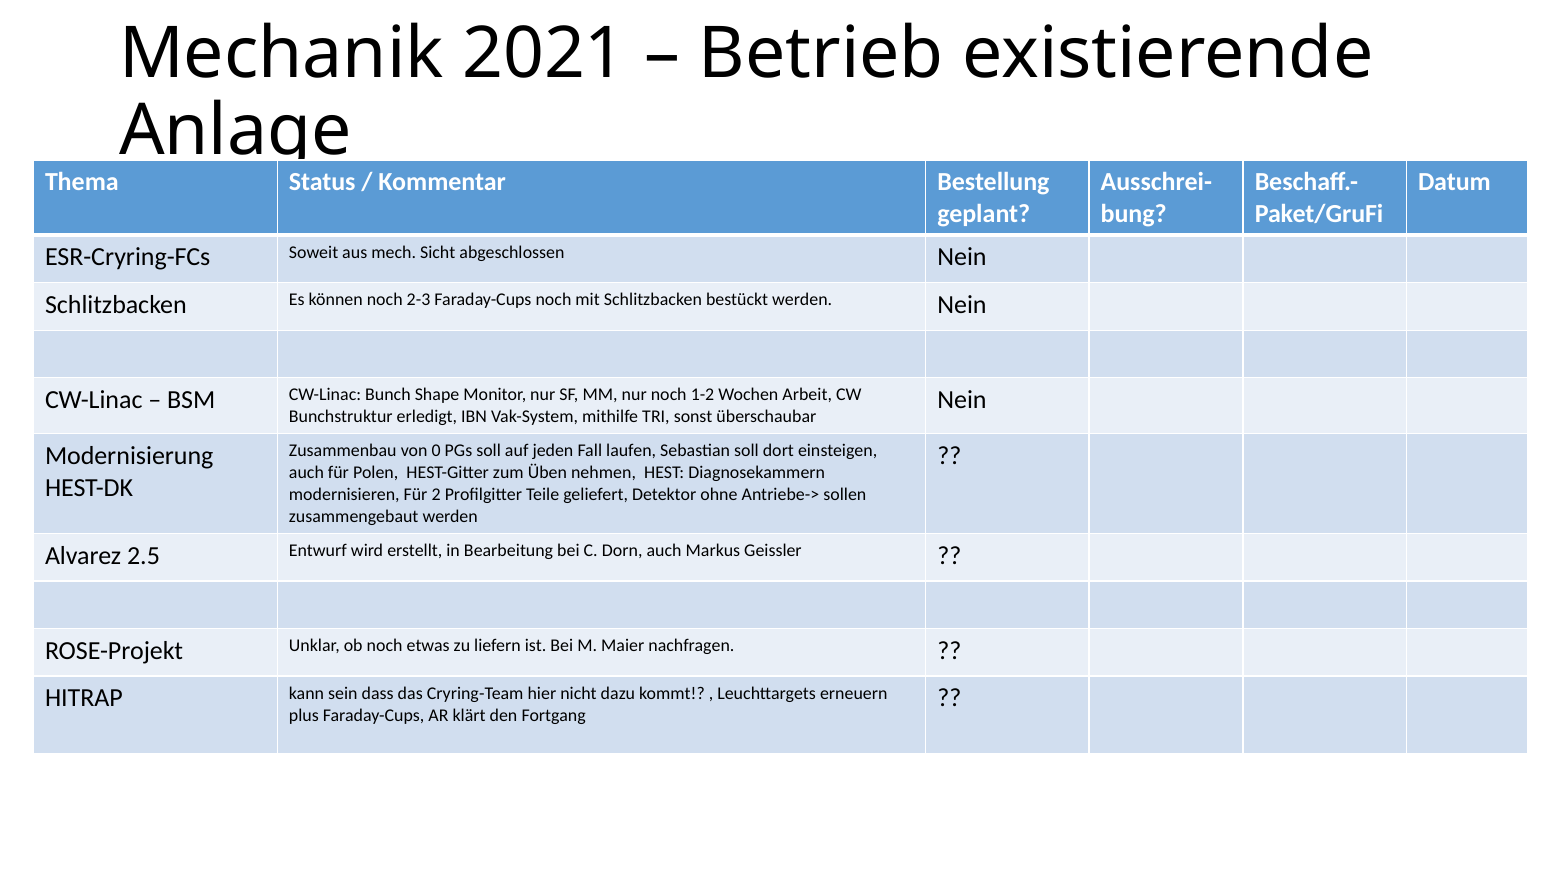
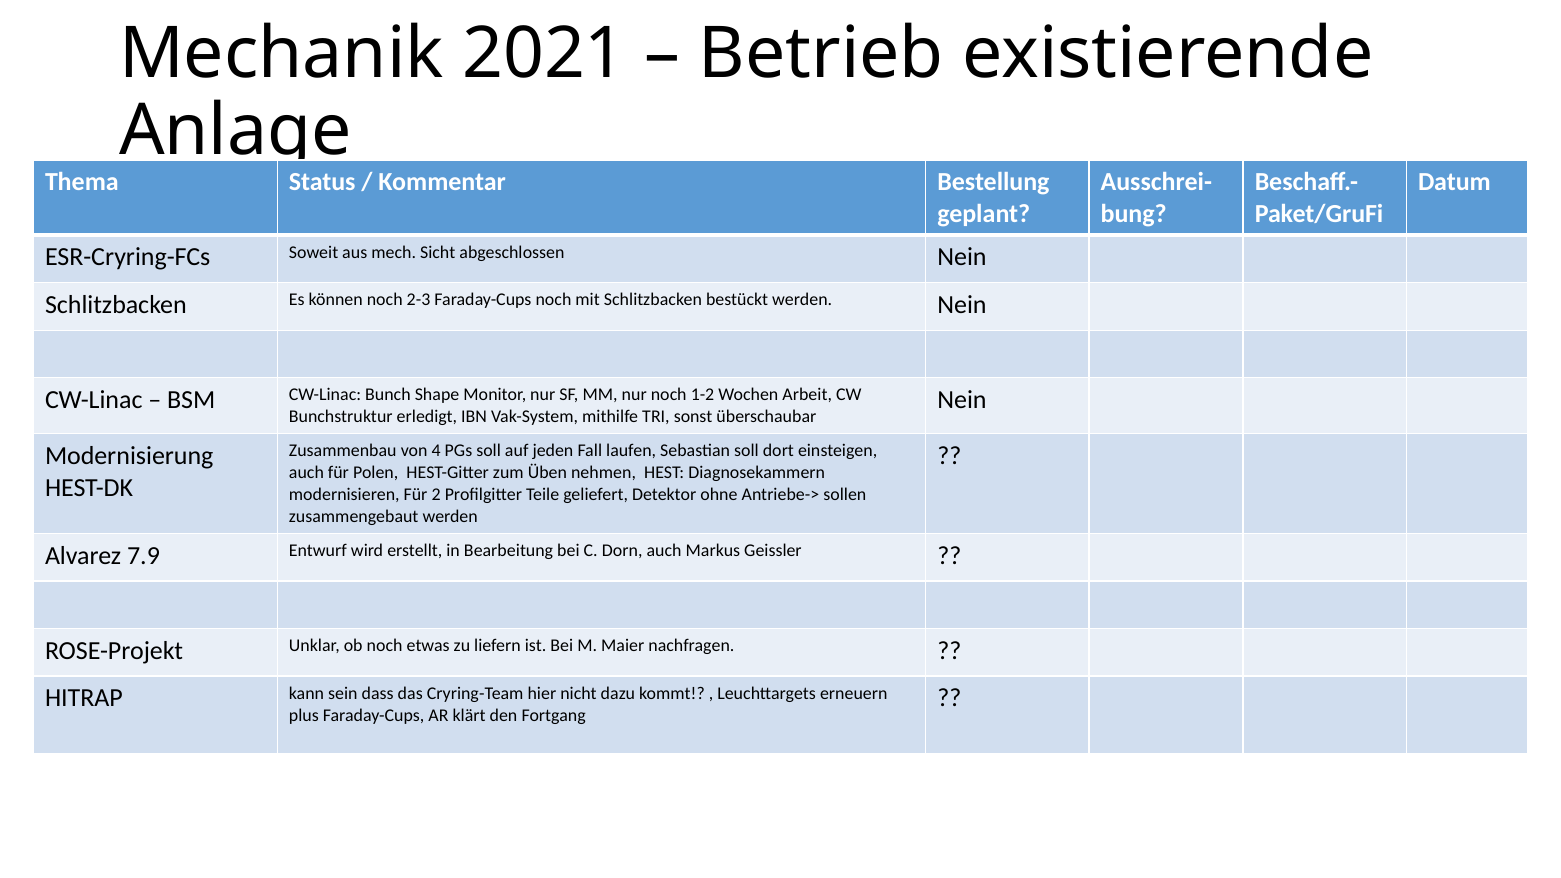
0: 0 -> 4
2.5: 2.5 -> 7.9
